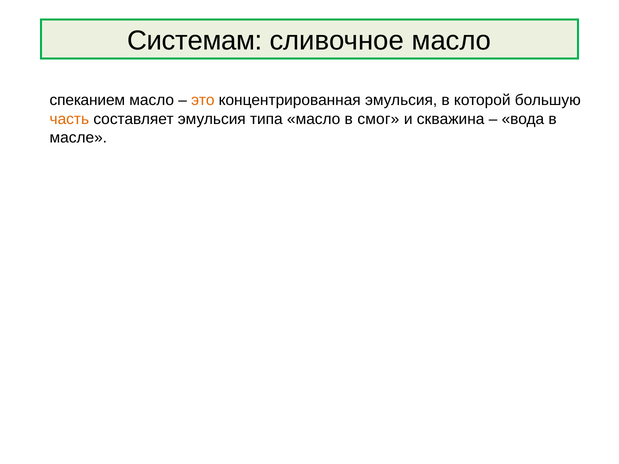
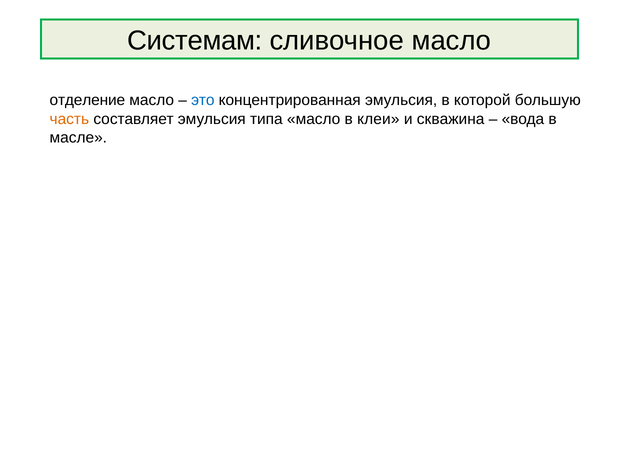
спеканием: спеканием -> отделение
это colour: orange -> blue
смог: смог -> клеи
